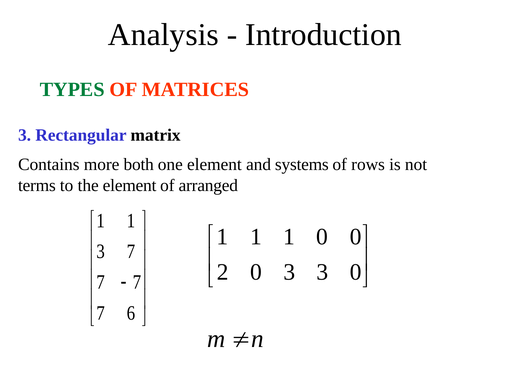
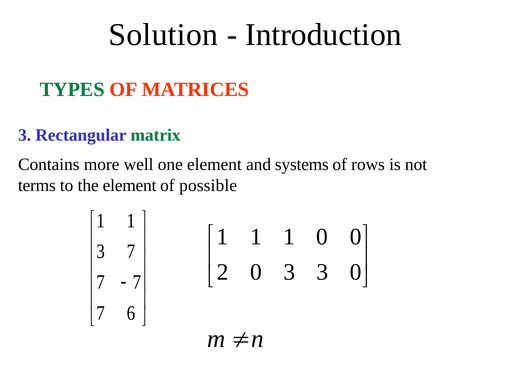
Analysis: Analysis -> Solution
matrix colour: black -> green
both: both -> well
arranged: arranged -> possible
